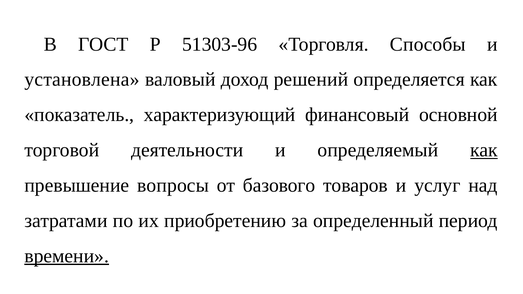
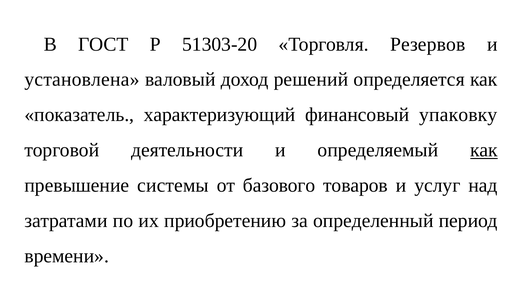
51303-96: 51303-96 -> 51303-20
Способы: Способы -> Резервов
основной: основной -> упаковку
вопросы: вопросы -> системы
времени underline: present -> none
